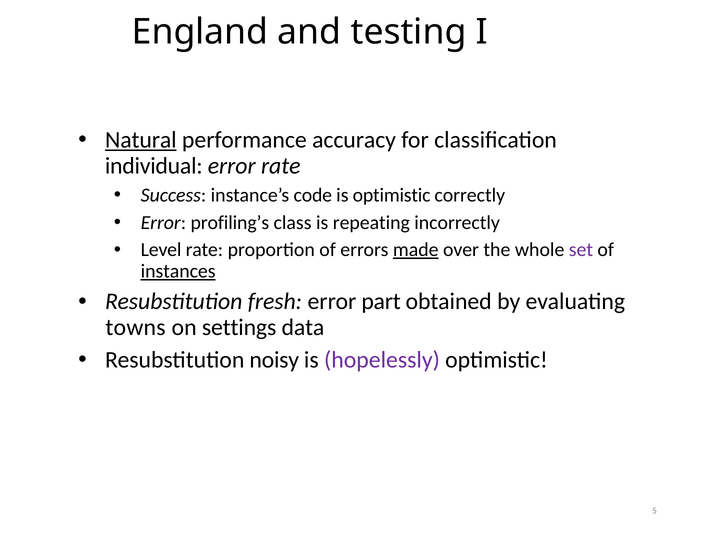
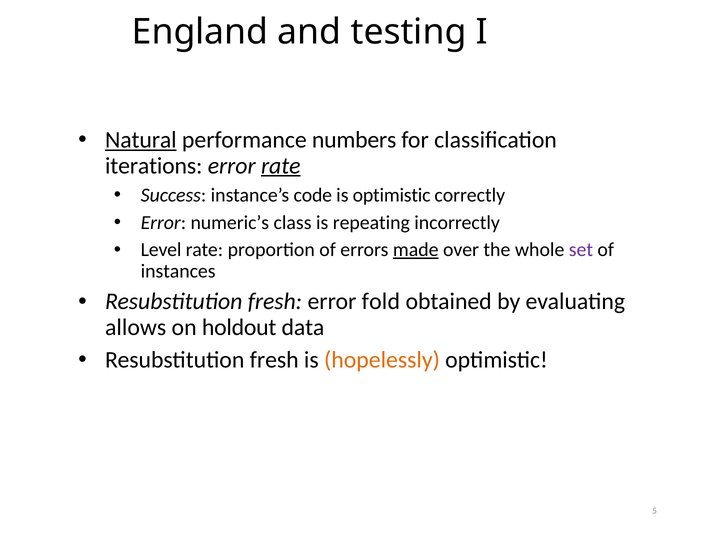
accuracy: accuracy -> numbers
individual: individual -> iterations
rate at (281, 166) underline: none -> present
profiling’s: profiling’s -> numeric’s
instances underline: present -> none
part: part -> fold
towns: towns -> allows
settings: settings -> holdout
noisy at (274, 360): noisy -> fresh
hopelessly colour: purple -> orange
